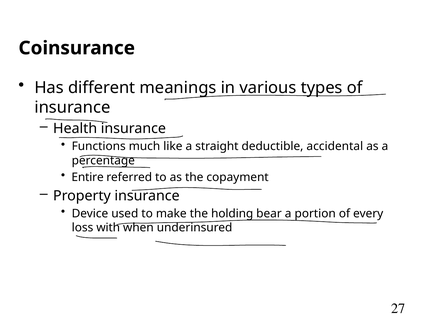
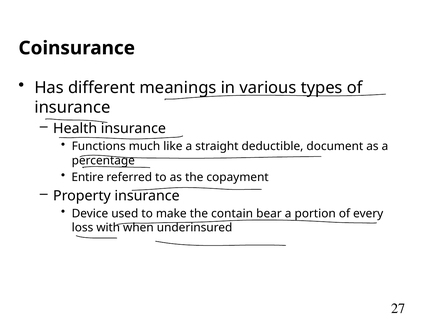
accidental: accidental -> document
holding: holding -> contain
